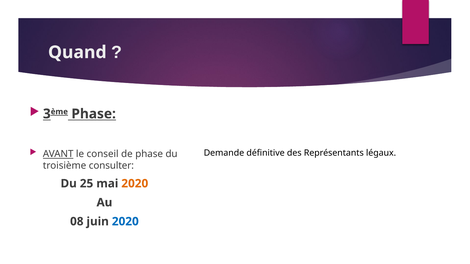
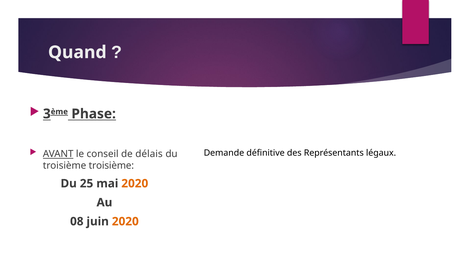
de phase: phase -> délais
troisième consulter: consulter -> troisième
2020 at (125, 222) colour: blue -> orange
